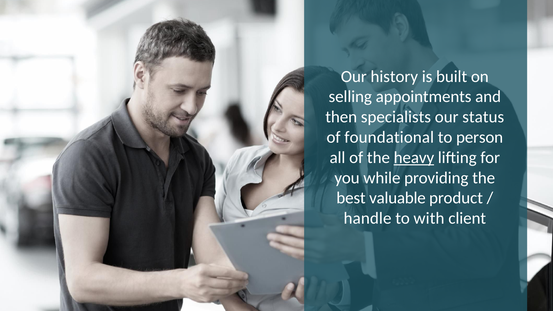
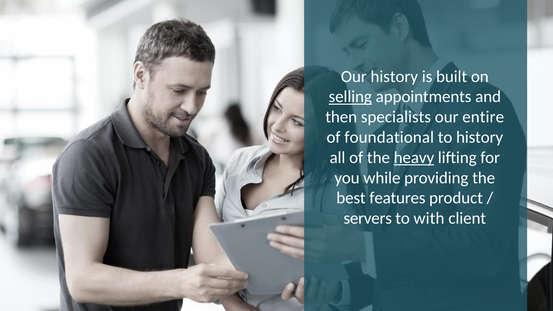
selling underline: none -> present
status: status -> entire
to person: person -> history
valuable: valuable -> features
handle: handle -> servers
